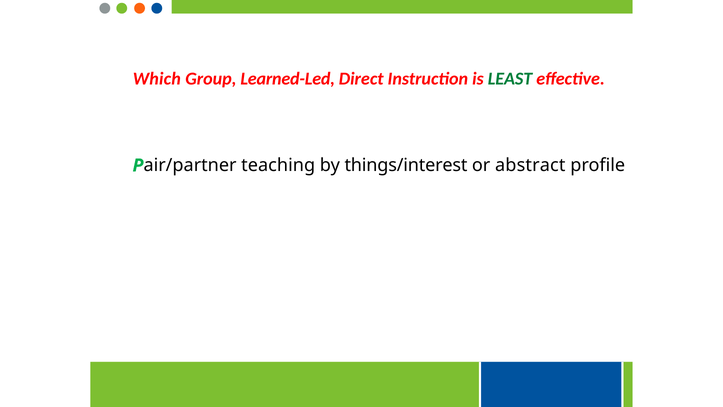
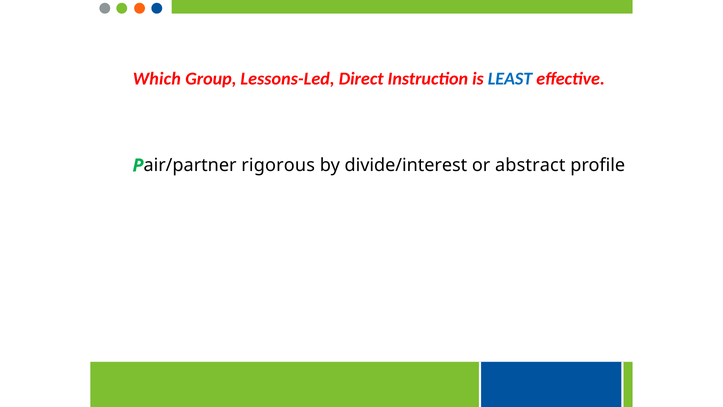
Learned-Led: Learned-Led -> Lessons-Led
LEAST colour: green -> blue
teaching: teaching -> rigorous
things/interest: things/interest -> divide/interest
